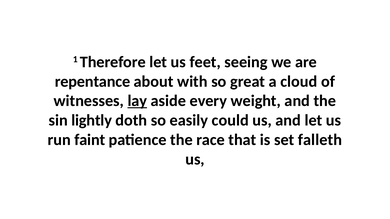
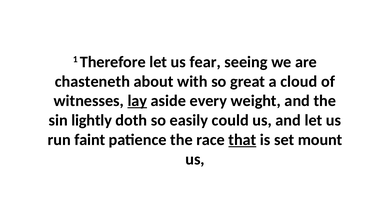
feet: feet -> fear
repentance: repentance -> chasteneth
that underline: none -> present
falleth: falleth -> mount
